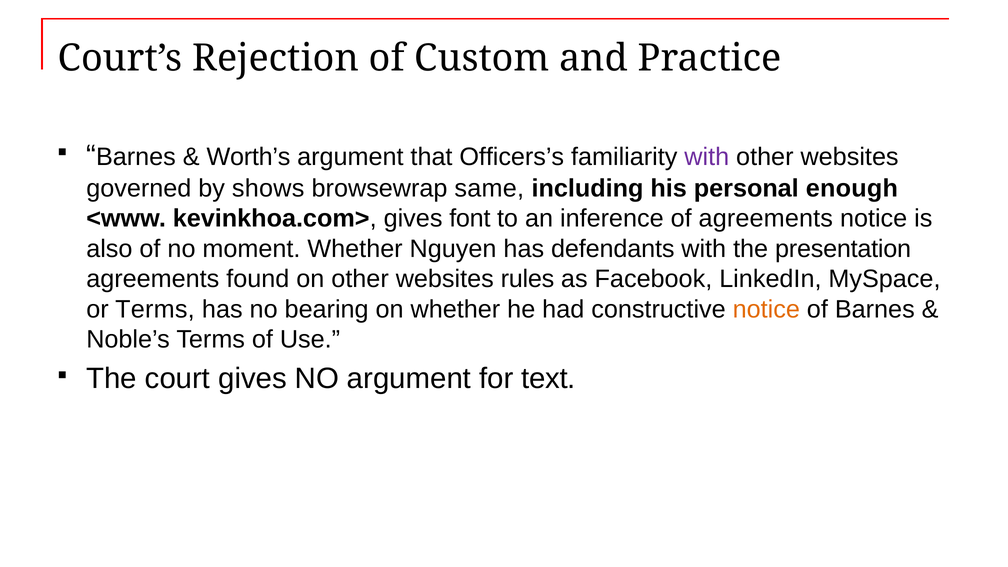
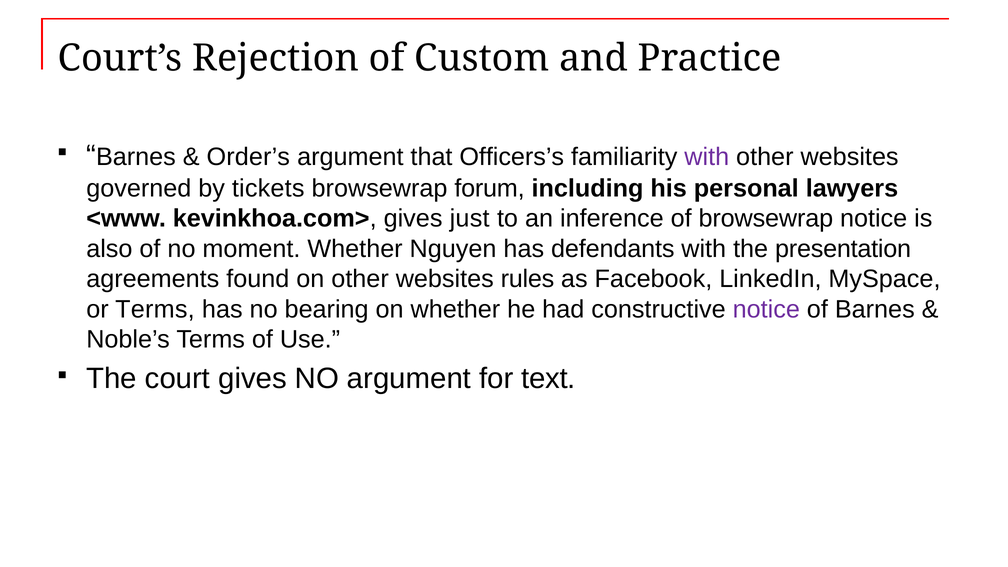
Worth’s: Worth’s -> Order’s
shows: shows -> tickets
same: same -> forum
enough: enough -> lawyers
font: font -> just
of agreements: agreements -> browsewrap
notice at (766, 309) colour: orange -> purple
